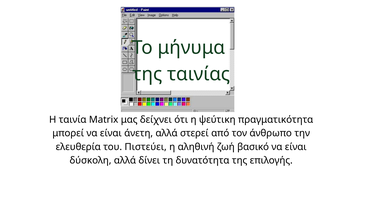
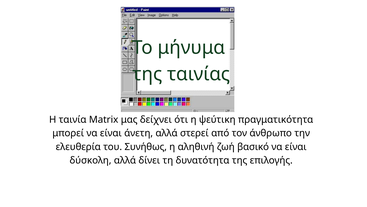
Πιστεύει: Πιστεύει -> Συνήθως
